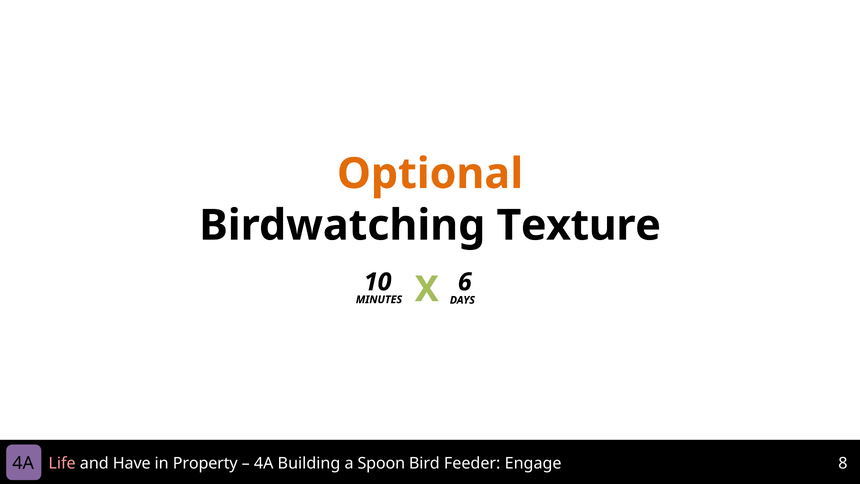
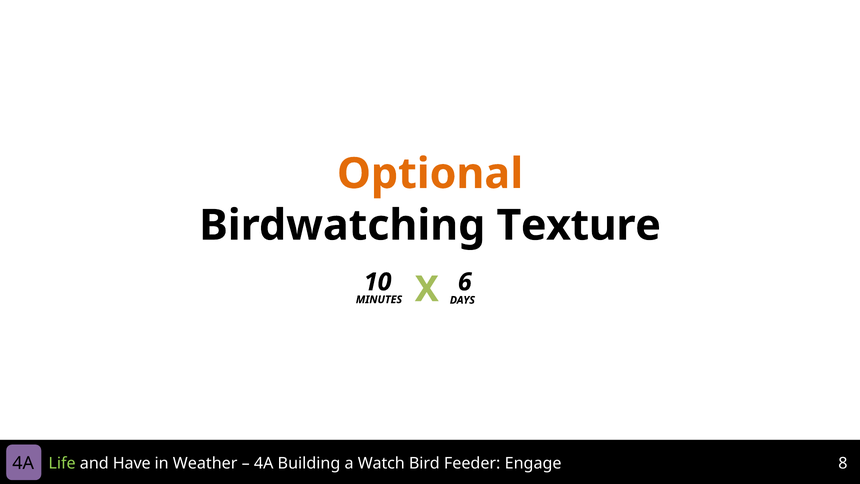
Life colour: pink -> light green
Property: Property -> Weather
Spoon: Spoon -> Watch
